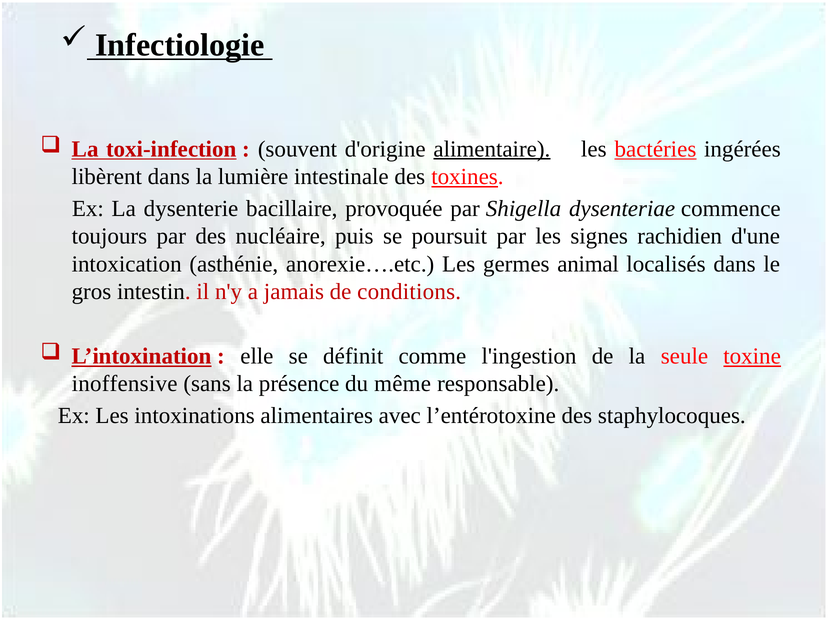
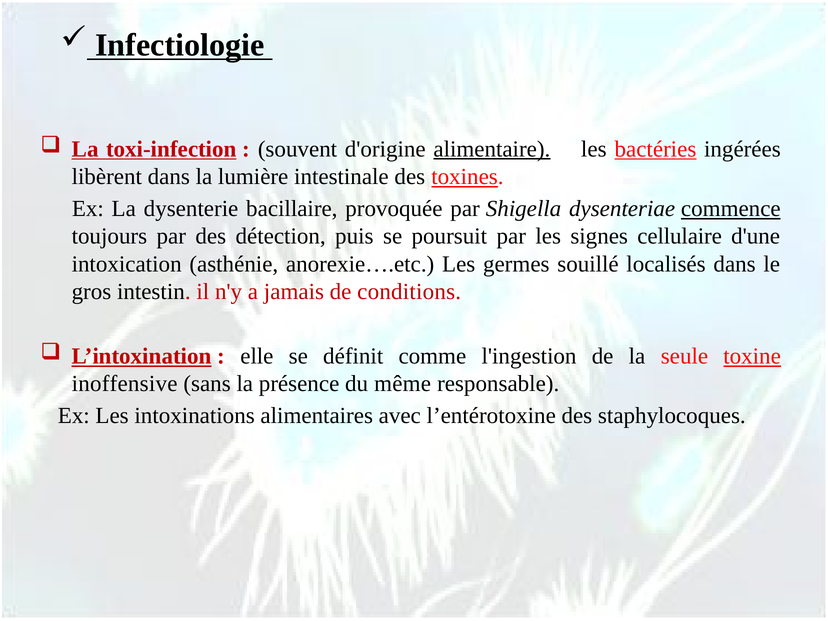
commence underline: none -> present
nucléaire: nucléaire -> détection
rachidien: rachidien -> cellulaire
animal: animal -> souillé
